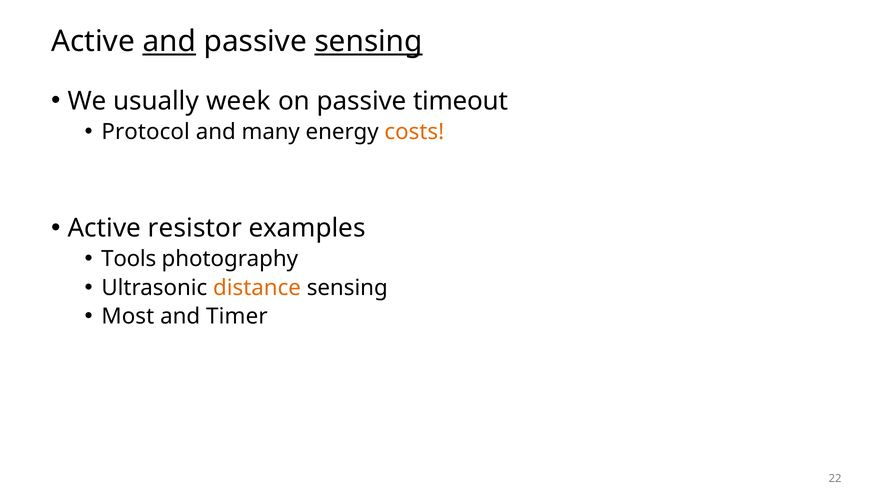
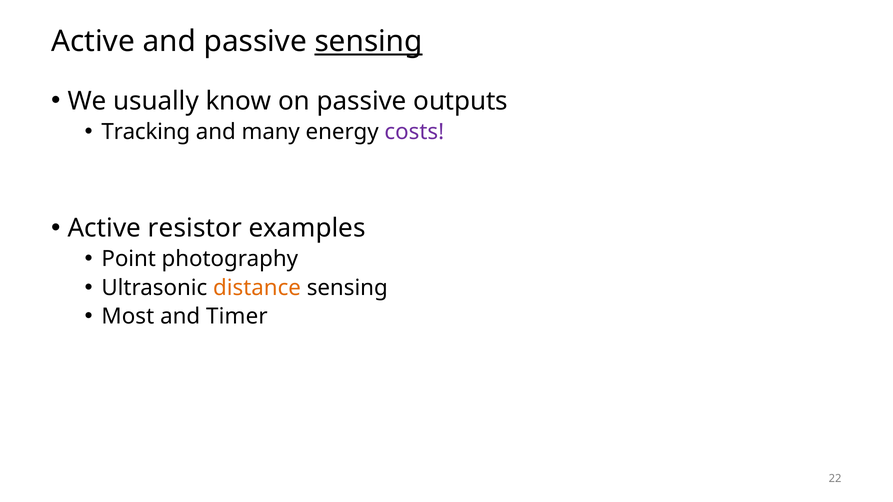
and at (169, 42) underline: present -> none
week: week -> know
timeout: timeout -> outputs
Protocol: Protocol -> Tracking
costs colour: orange -> purple
Tools: Tools -> Point
